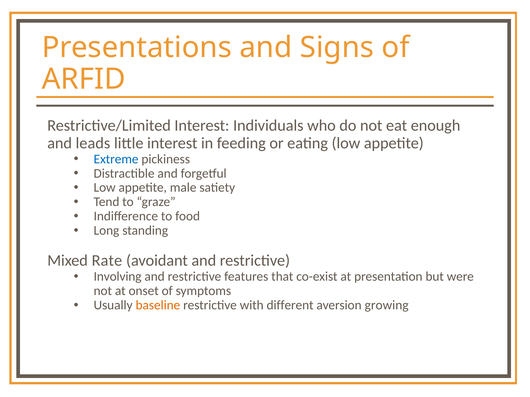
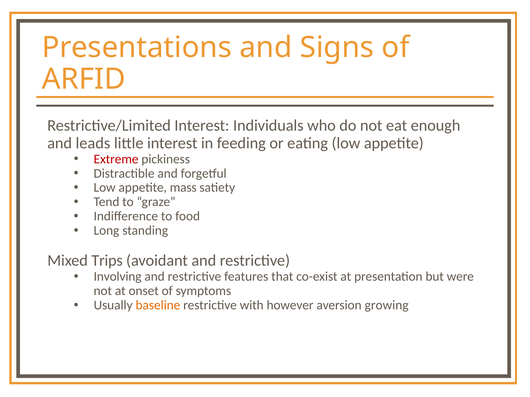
Extreme colour: blue -> red
male: male -> mass
Rate: Rate -> Trips
different: different -> however
